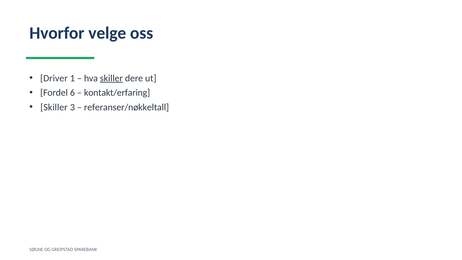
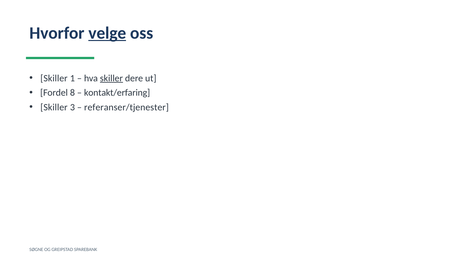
velge underline: none -> present
Driver at (54, 78): Driver -> Skiller
6: 6 -> 8
referanser/nøkkeltall: referanser/nøkkeltall -> referanser/tjenester
